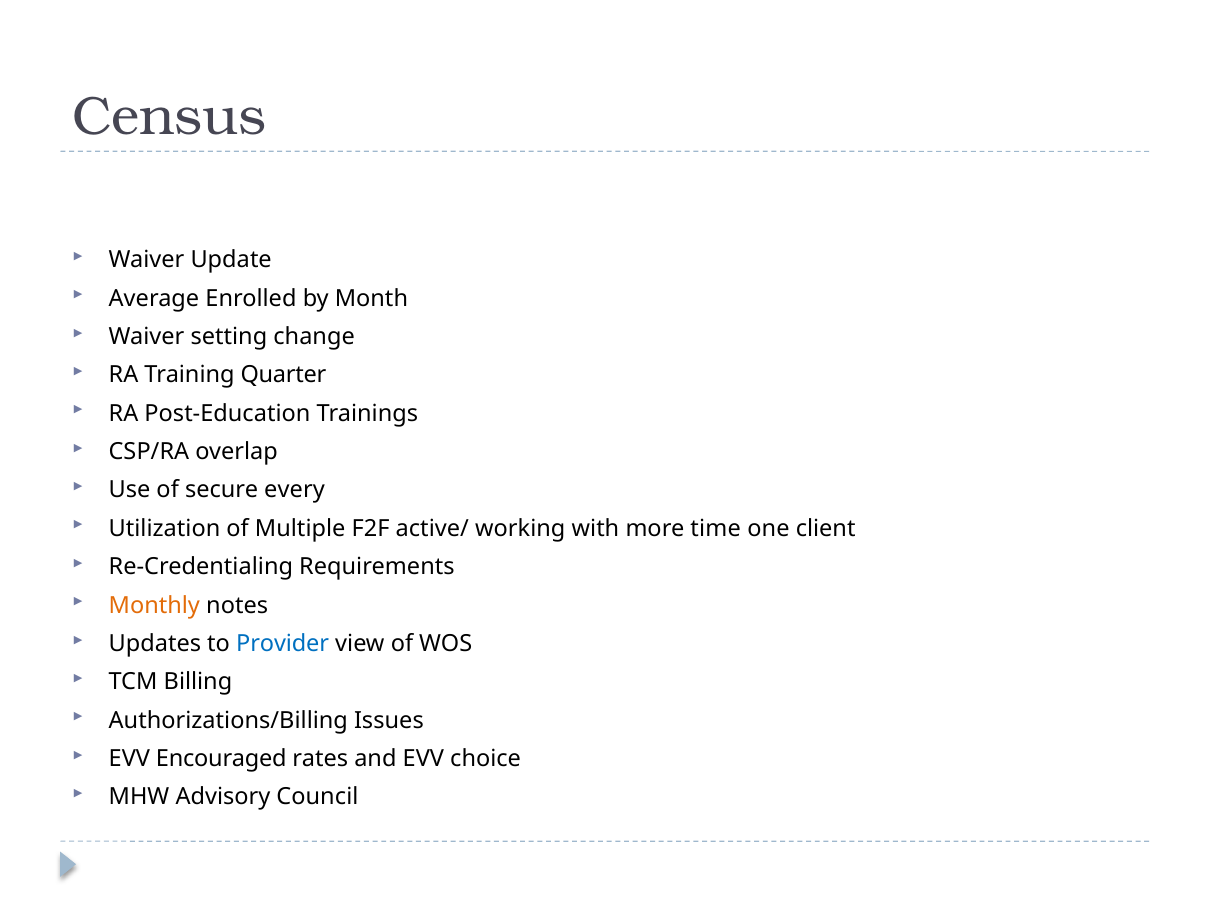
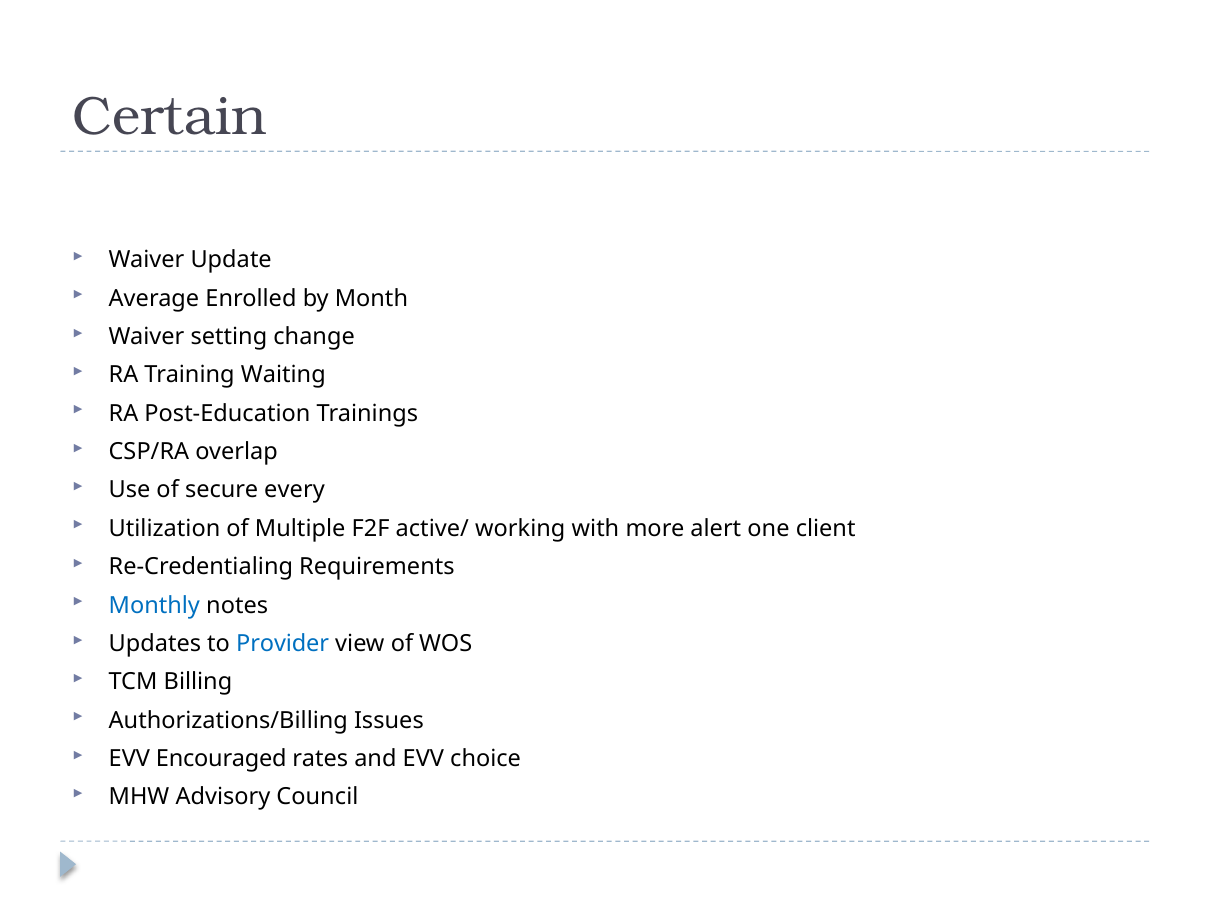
Census: Census -> Certain
Quarter: Quarter -> Waiting
time: time -> alert
Monthly colour: orange -> blue
